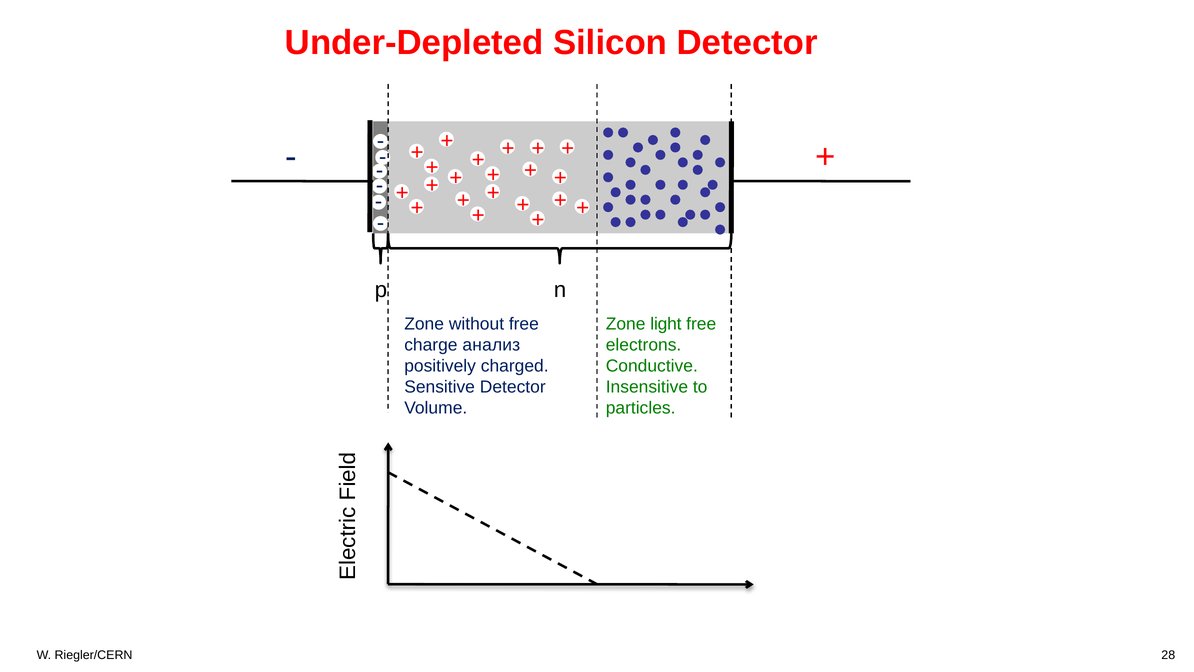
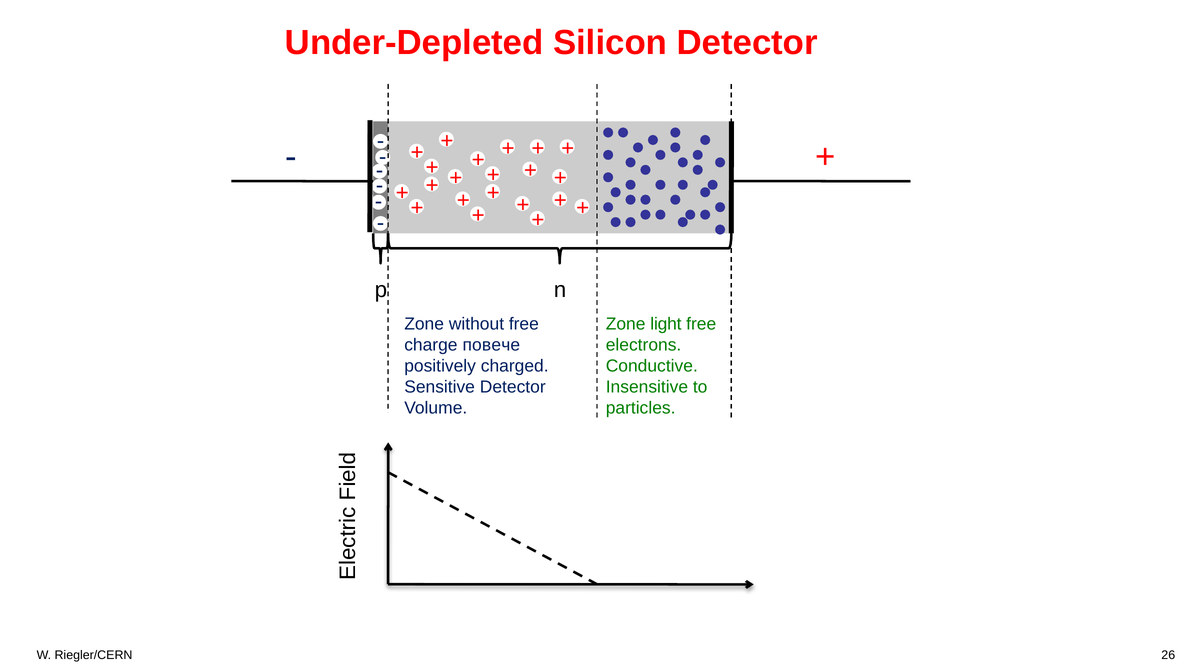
анализ: анализ -> повече
28: 28 -> 26
